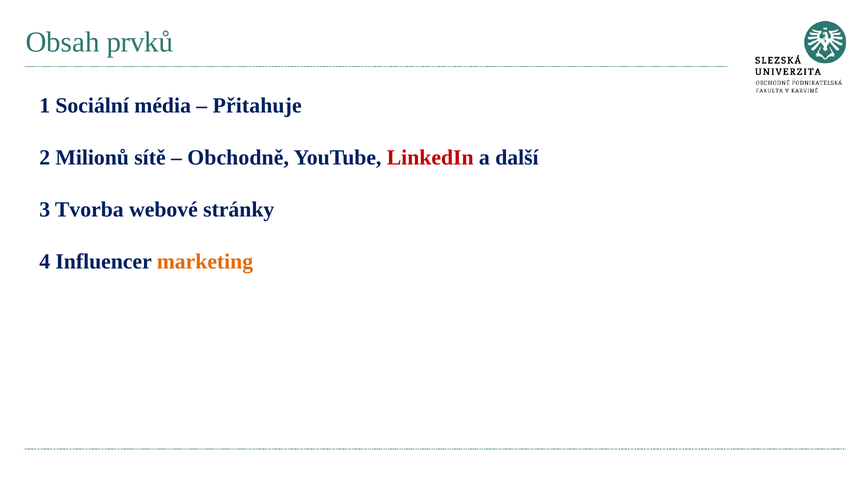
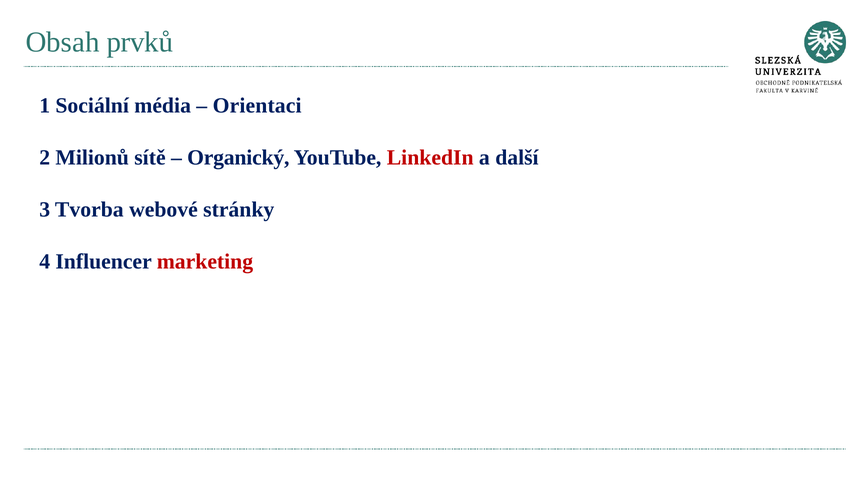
Přitahuje: Přitahuje -> Orientaci
Obchodně: Obchodně -> Organický
marketing colour: orange -> red
